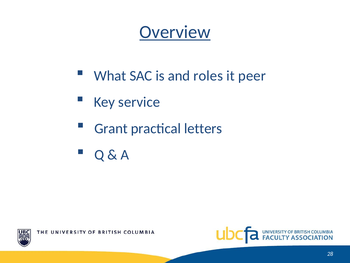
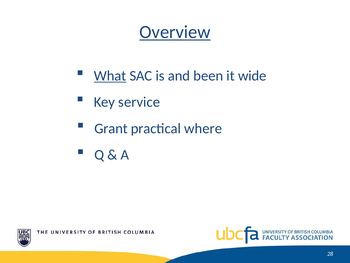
What underline: none -> present
roles: roles -> been
peer: peer -> wide
letters: letters -> where
